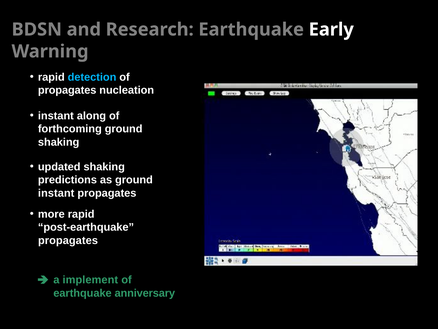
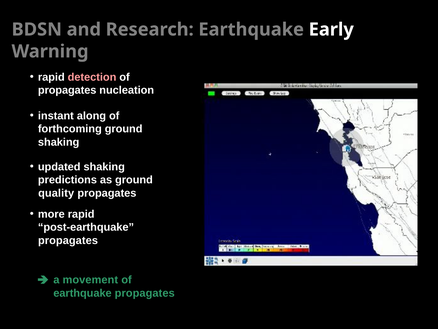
detection colour: light blue -> pink
instant at (56, 193): instant -> quality
implement: implement -> movement
earthquake anniversary: anniversary -> propagates
